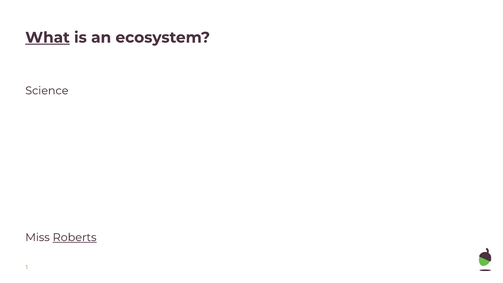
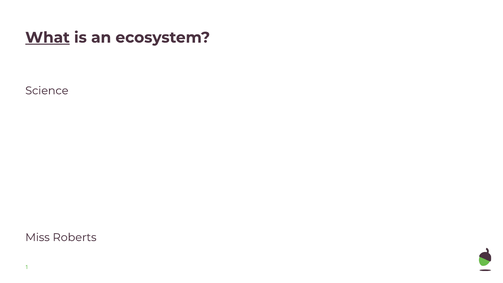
Roberts underline: present -> none
